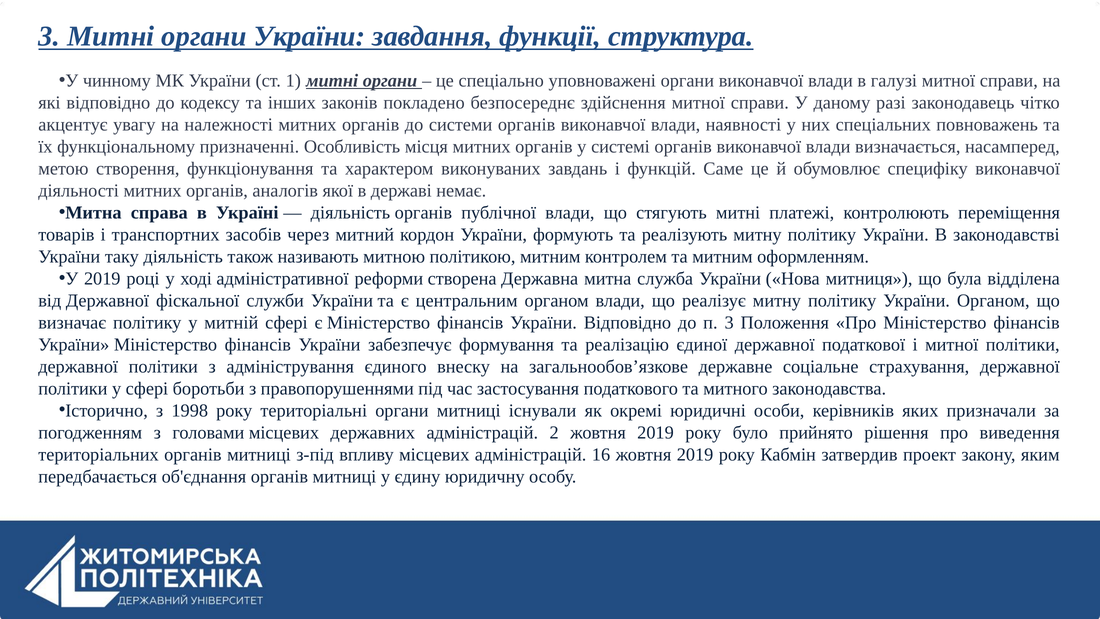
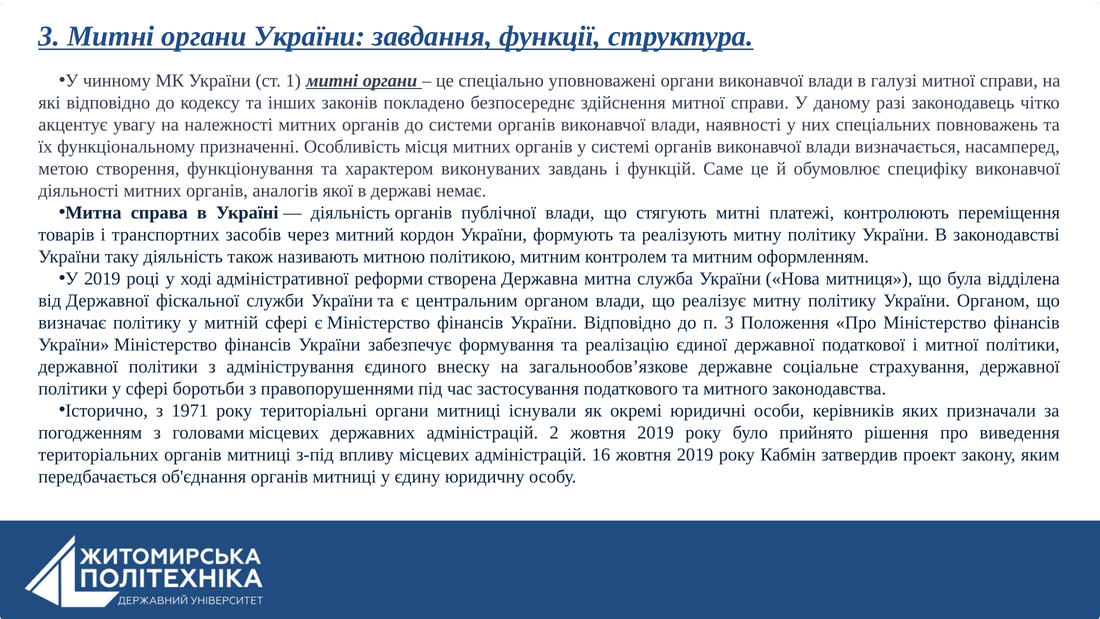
1998: 1998 -> 1971
